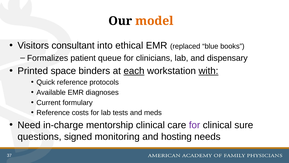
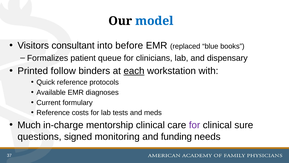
model colour: orange -> blue
ethical: ethical -> before
space: space -> follow
with underline: present -> none
Need: Need -> Much
hosting: hosting -> funding
